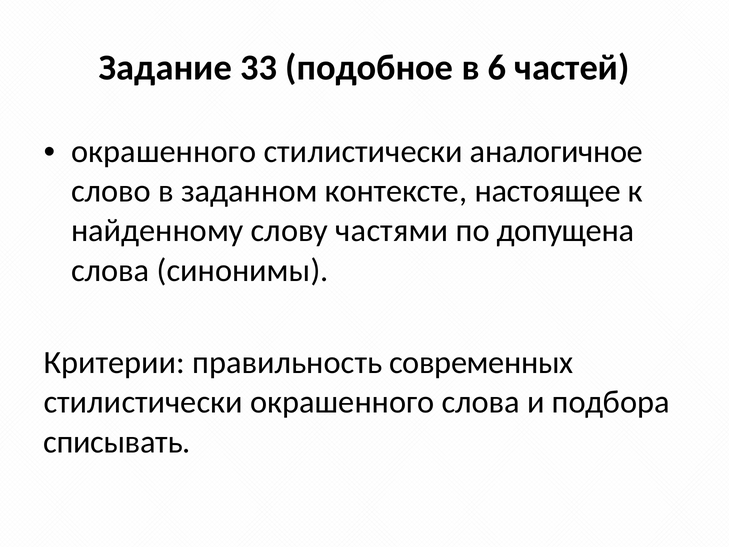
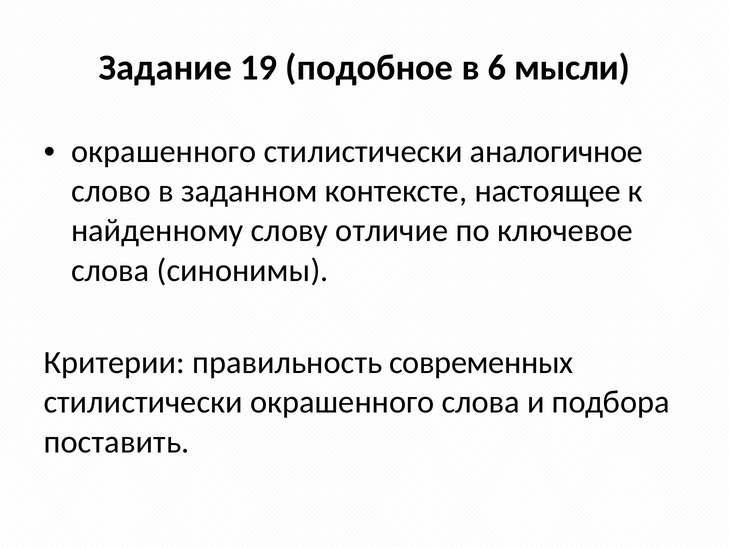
33: 33 -> 19
частей: частей -> мысли
частями: частями -> отличие
допущена: допущена -> ключевое
списывать: списывать -> поставить
